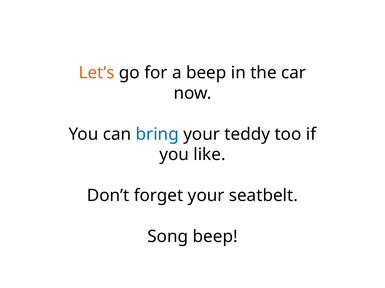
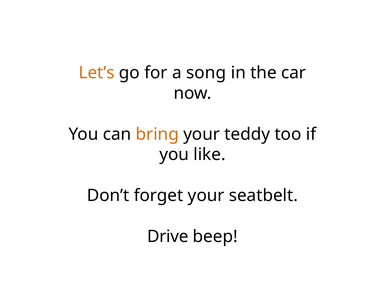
a beep: beep -> song
bring colour: blue -> orange
Song: Song -> Drive
